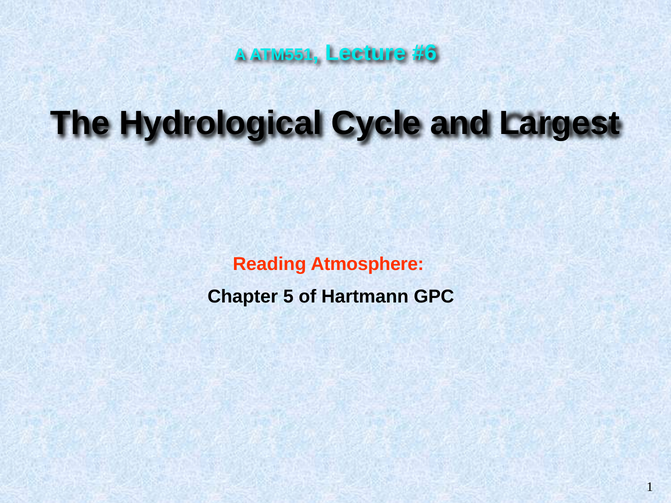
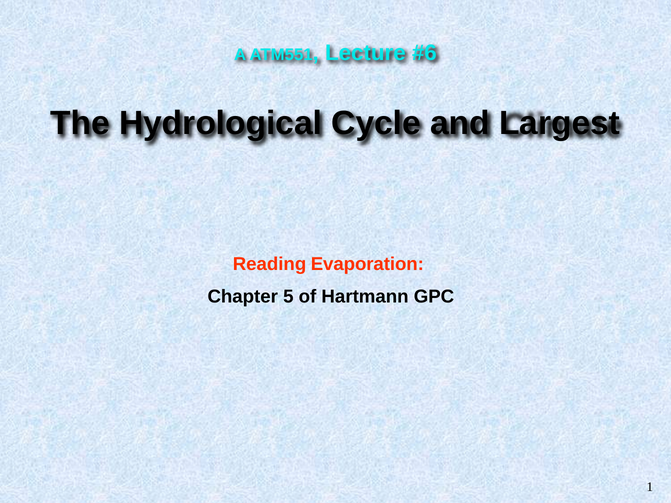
Atmosphere: Atmosphere -> Evaporation
